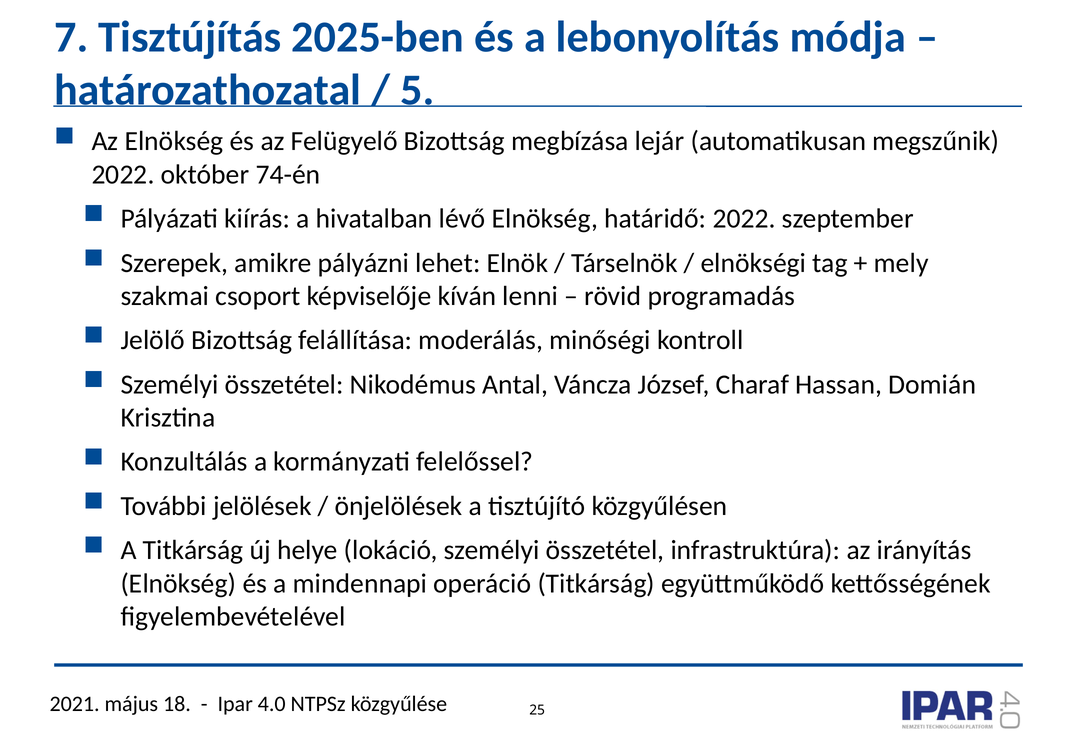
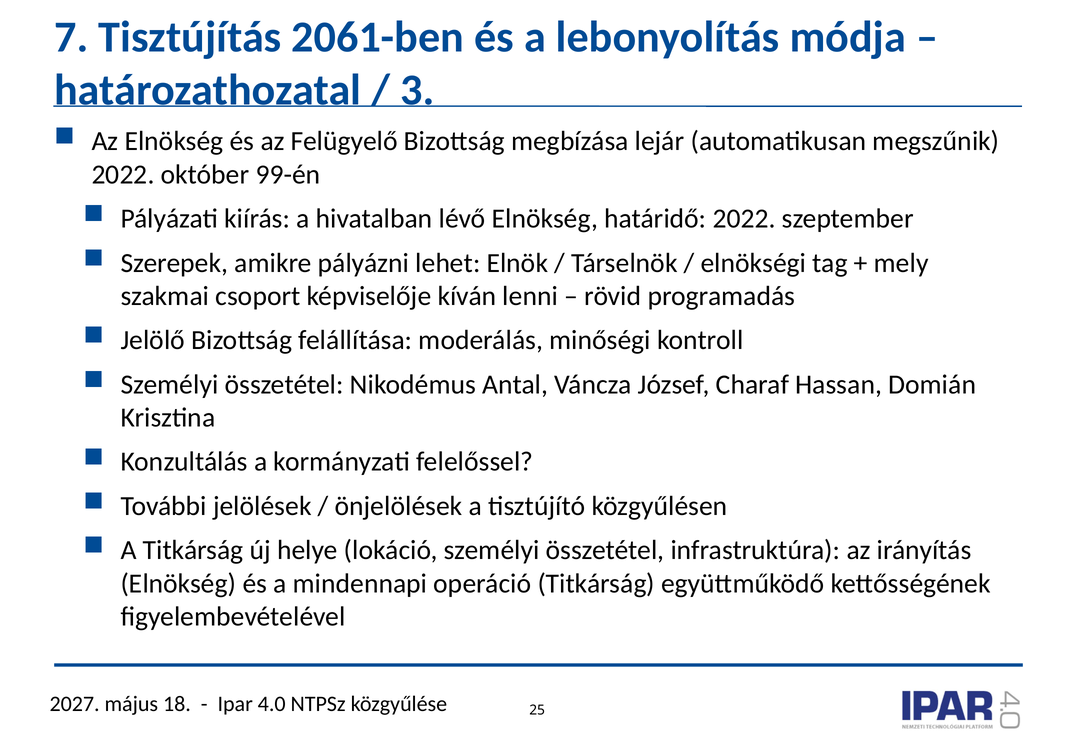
2025-ben: 2025-ben -> 2061-ben
5: 5 -> 3
74-én: 74-én -> 99-én
2021: 2021 -> 2027
